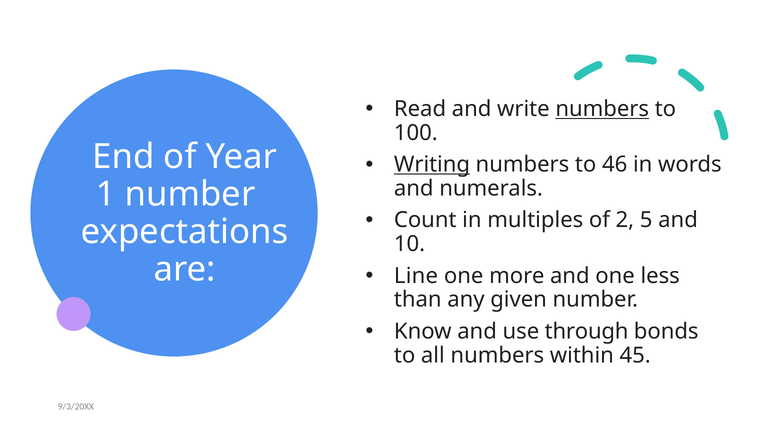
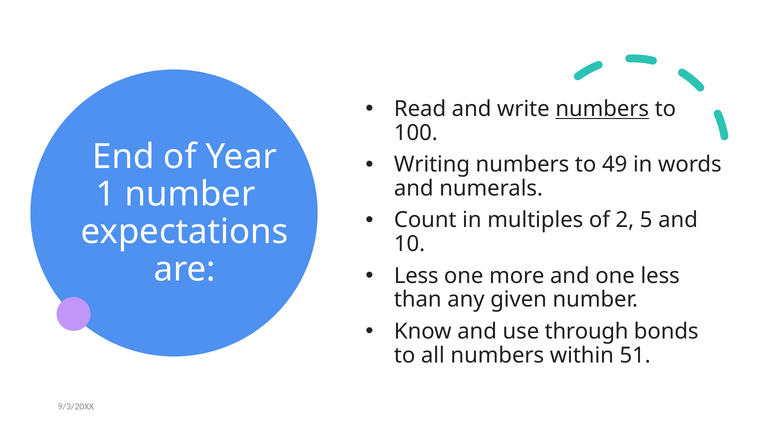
Writing underline: present -> none
46: 46 -> 49
Line at (416, 276): Line -> Less
45: 45 -> 51
